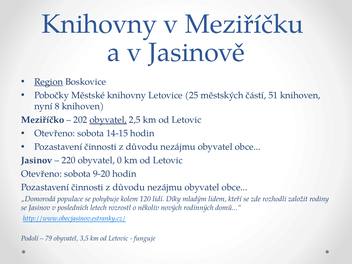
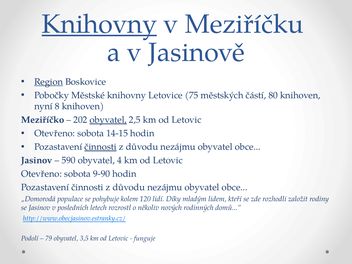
Knihovny at (99, 24) underline: none -> present
25: 25 -> 75
51: 51 -> 80
činnosti at (101, 147) underline: none -> present
220: 220 -> 590
0: 0 -> 4
9-20: 9-20 -> 9-90
